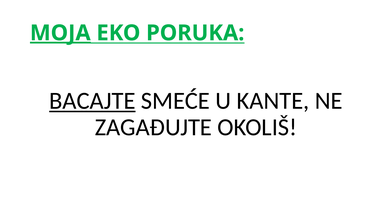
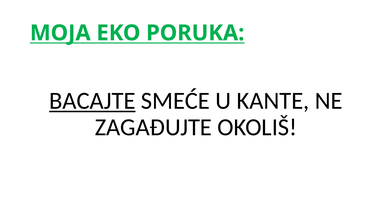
MOJA underline: present -> none
